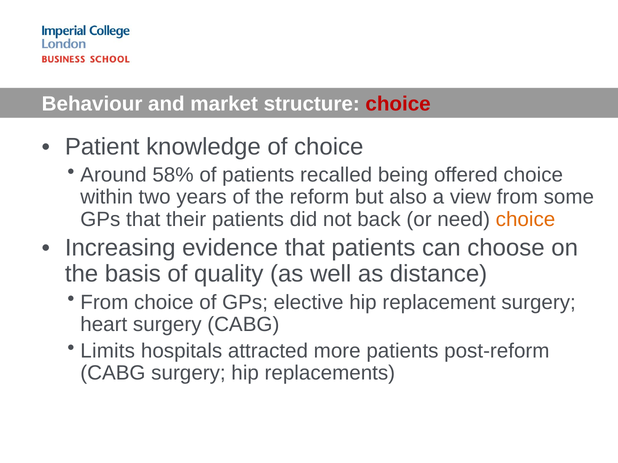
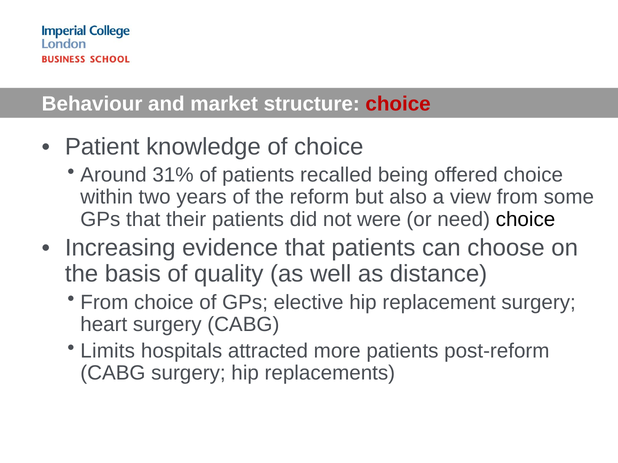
58%: 58% -> 31%
back: back -> were
choice at (526, 219) colour: orange -> black
